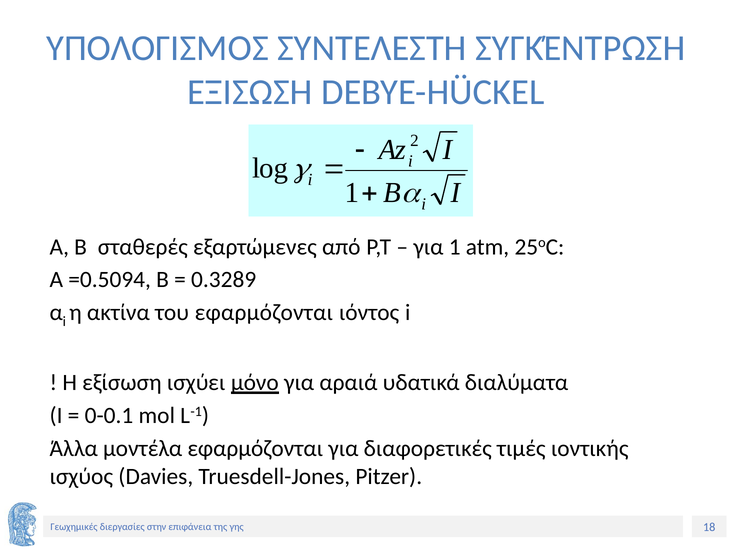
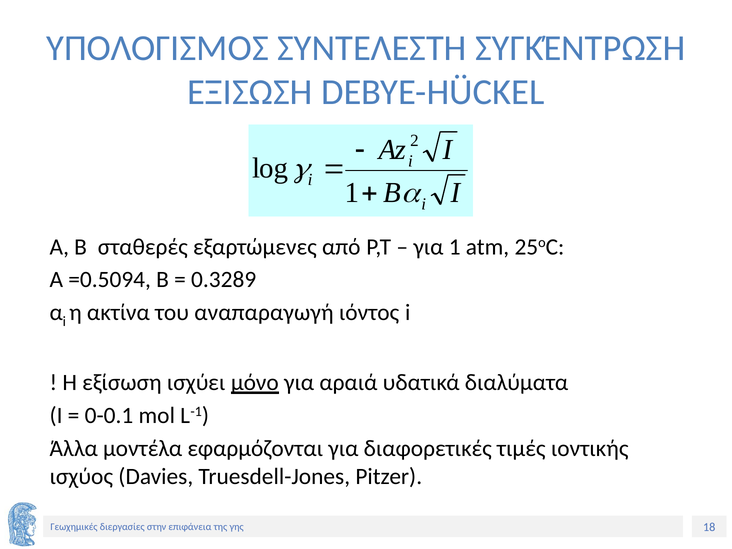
του εφαρμόζονται: εφαρμόζονται -> αναπαραγωγή
